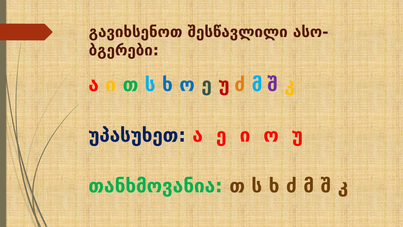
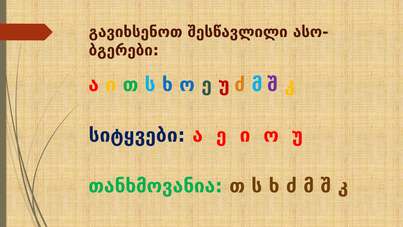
უპასუხეთ: უპასუხეთ -> სიტყვები
